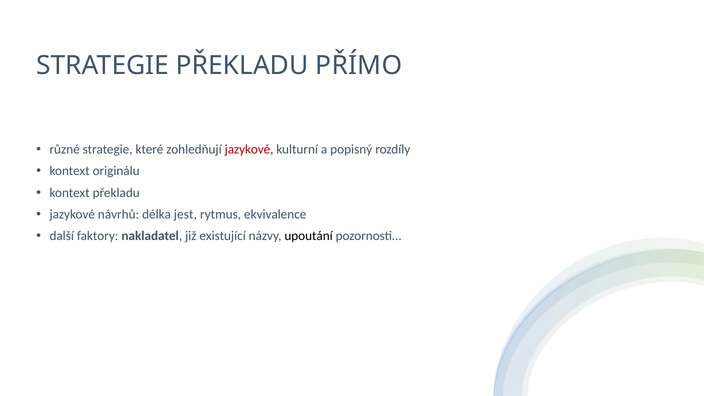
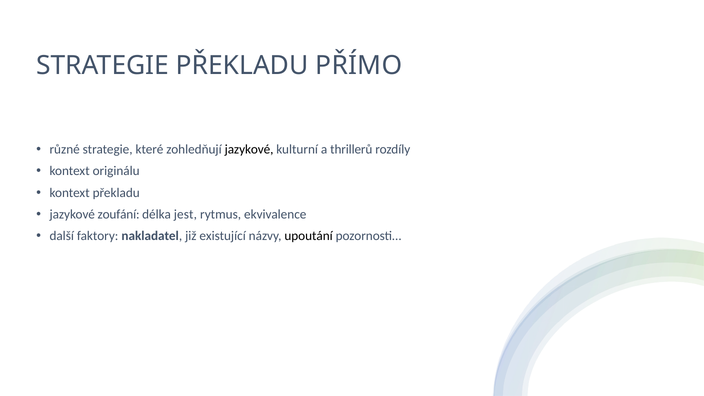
jazykové at (249, 150) colour: red -> black
popisný: popisný -> thrillerů
návrhů: návrhů -> zoufání
